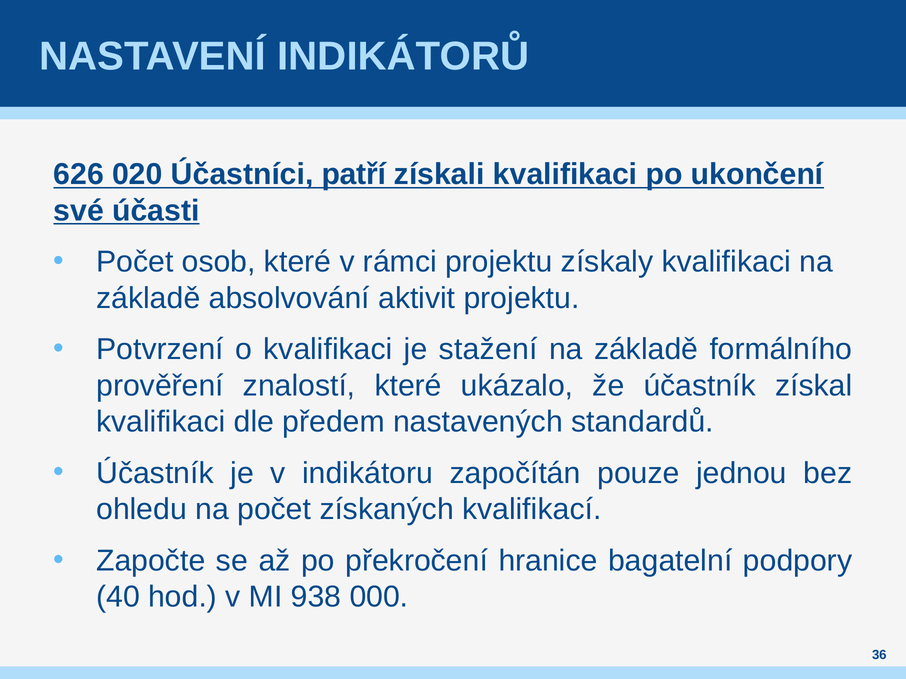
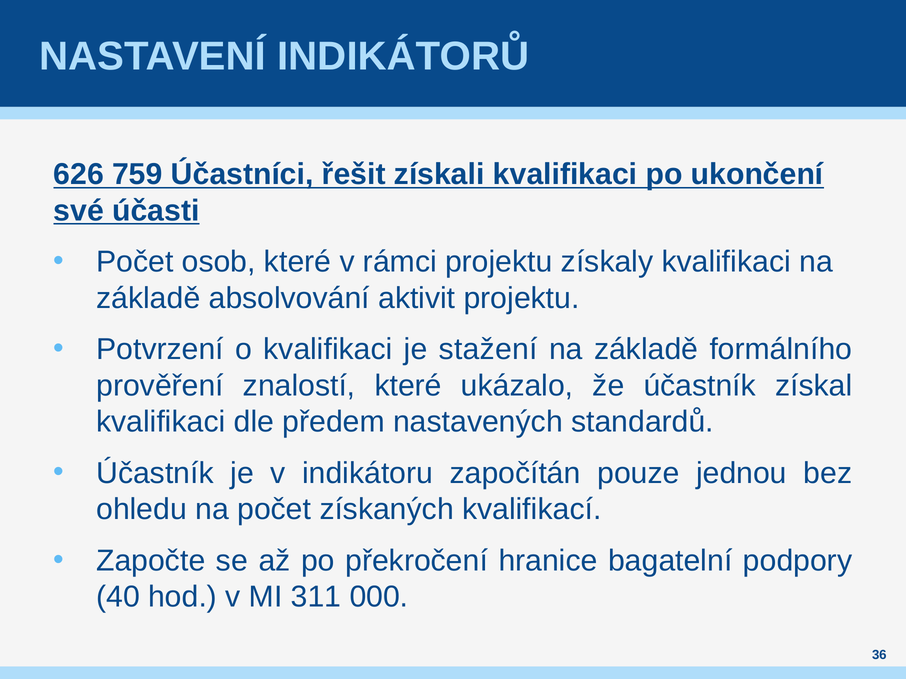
020: 020 -> 759
patří: patří -> řešit
938: 938 -> 311
